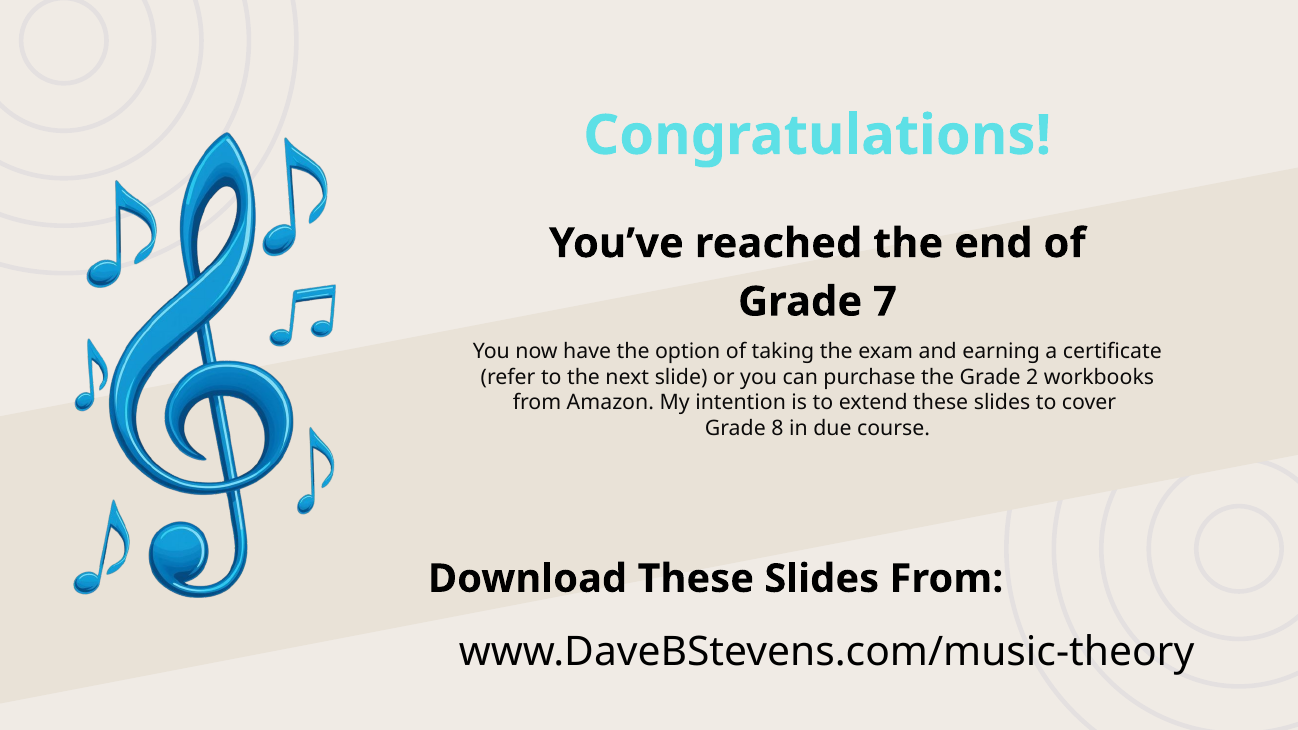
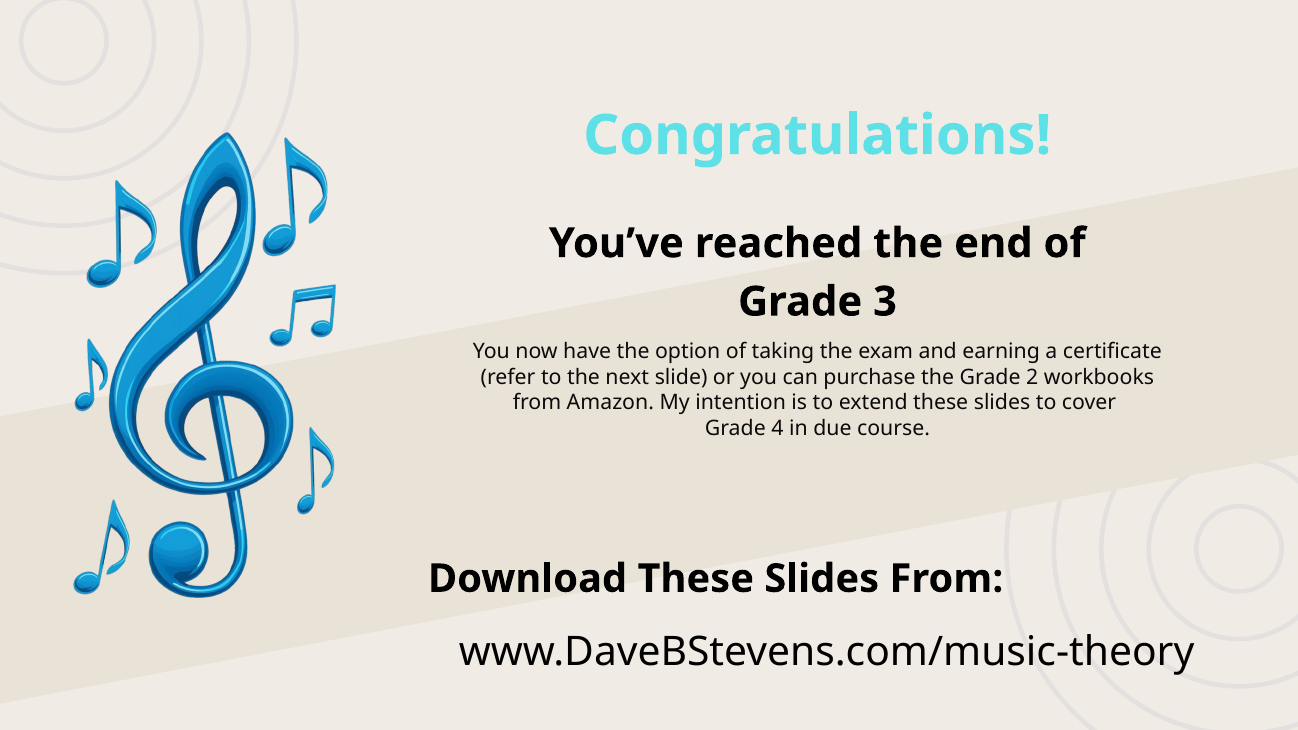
7: 7 -> 3
8: 8 -> 4
